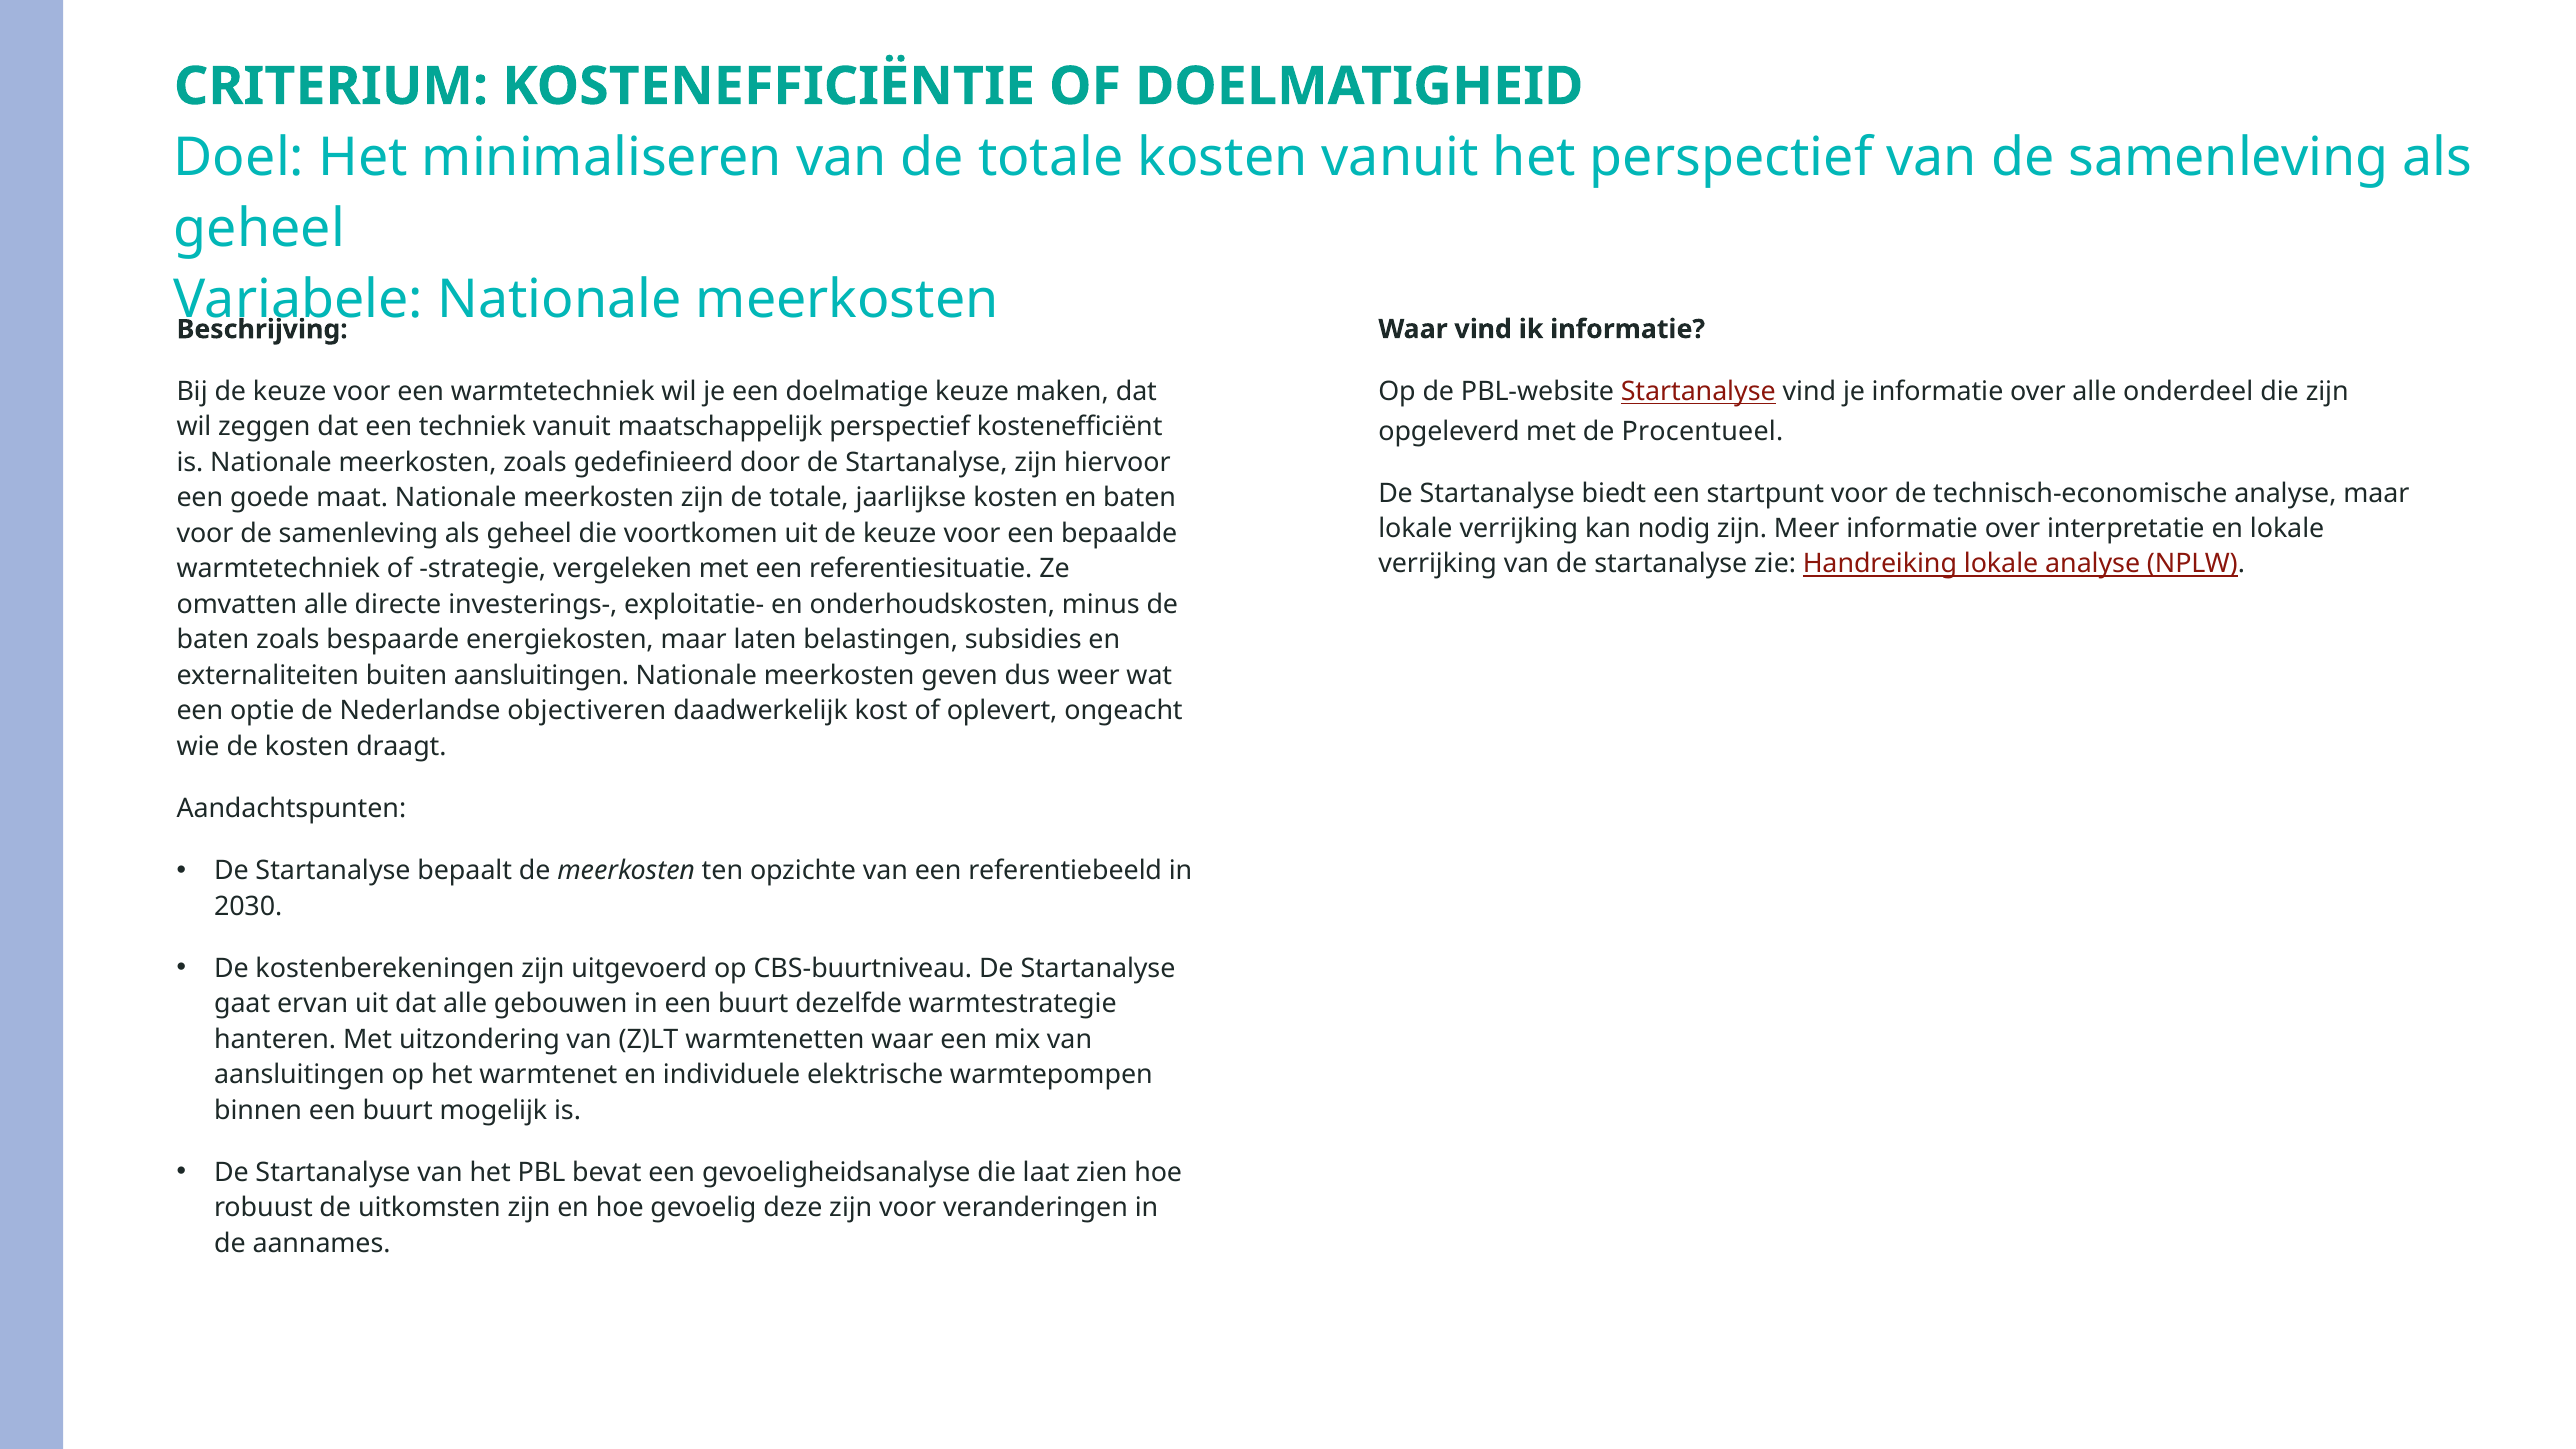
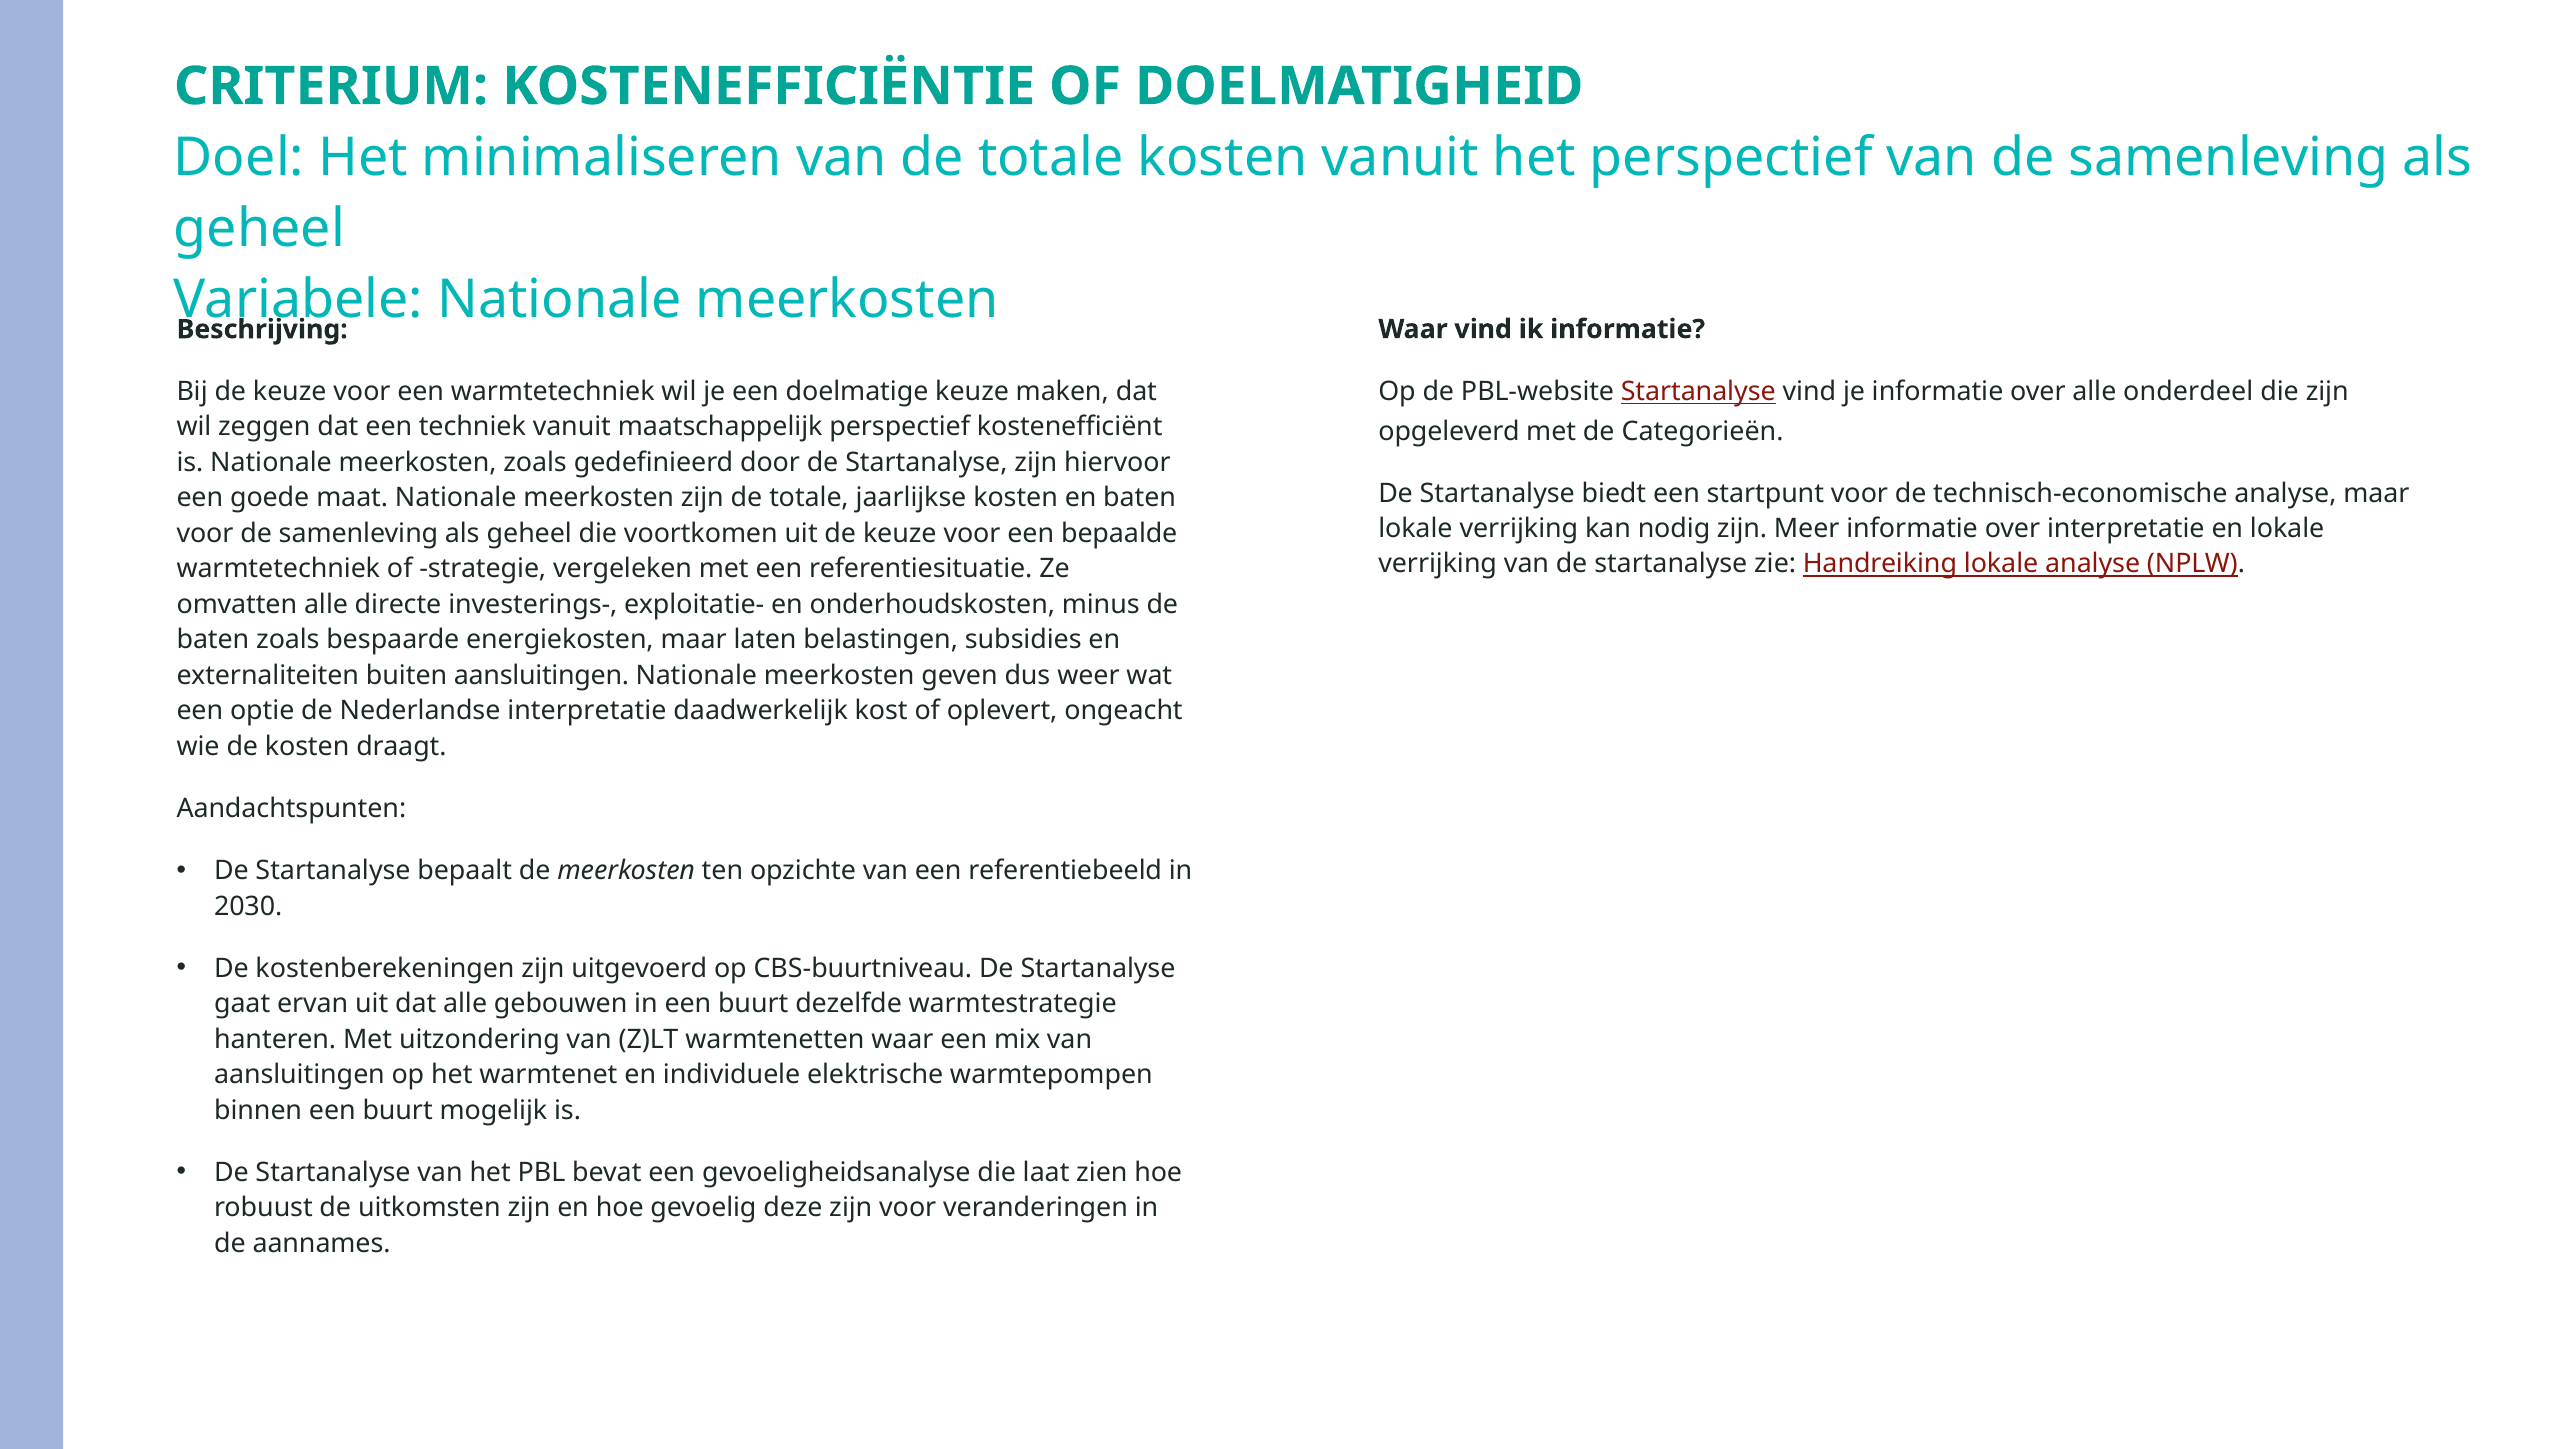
Procentueel: Procentueel -> Categorieën
Nederlandse objectiveren: objectiveren -> interpretatie
